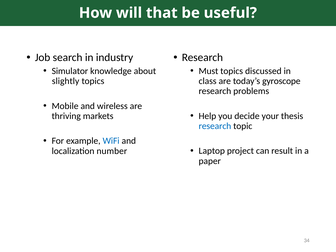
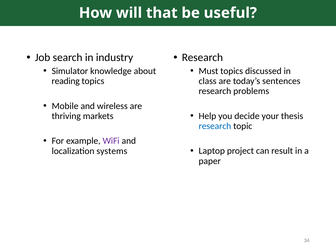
gyroscope: gyroscope -> sentences
slightly: slightly -> reading
WiFi colour: blue -> purple
number: number -> systems
